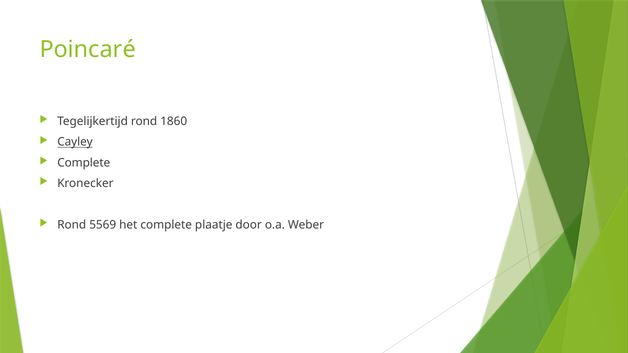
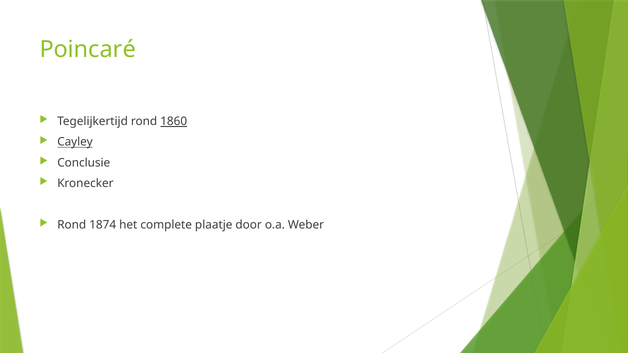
1860 underline: none -> present
Complete at (84, 163): Complete -> Conclusie
5569: 5569 -> 1874
